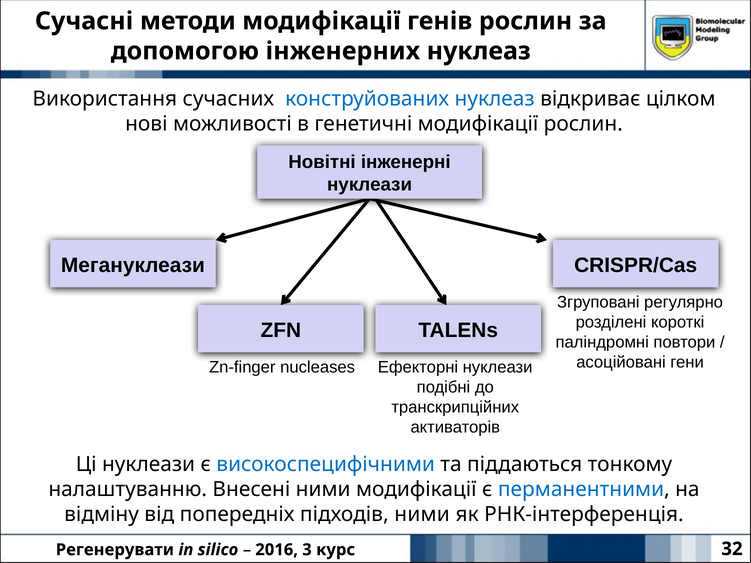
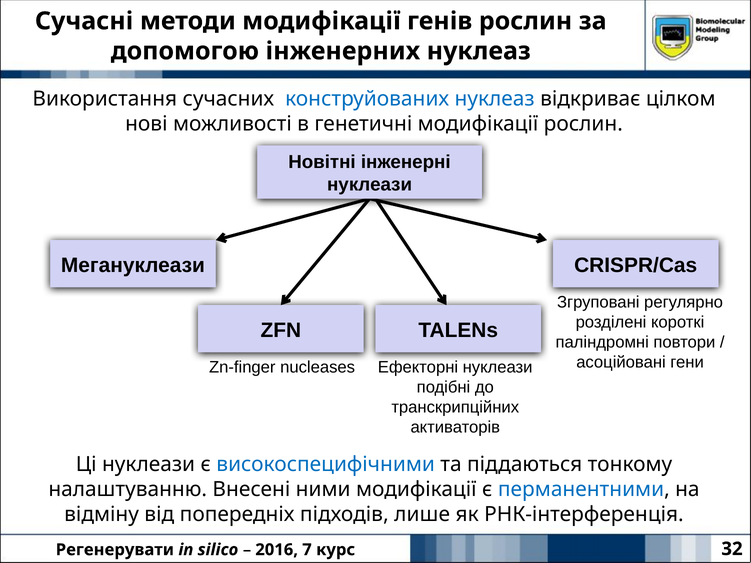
підходів ними: ними -> лише
3: 3 -> 7
